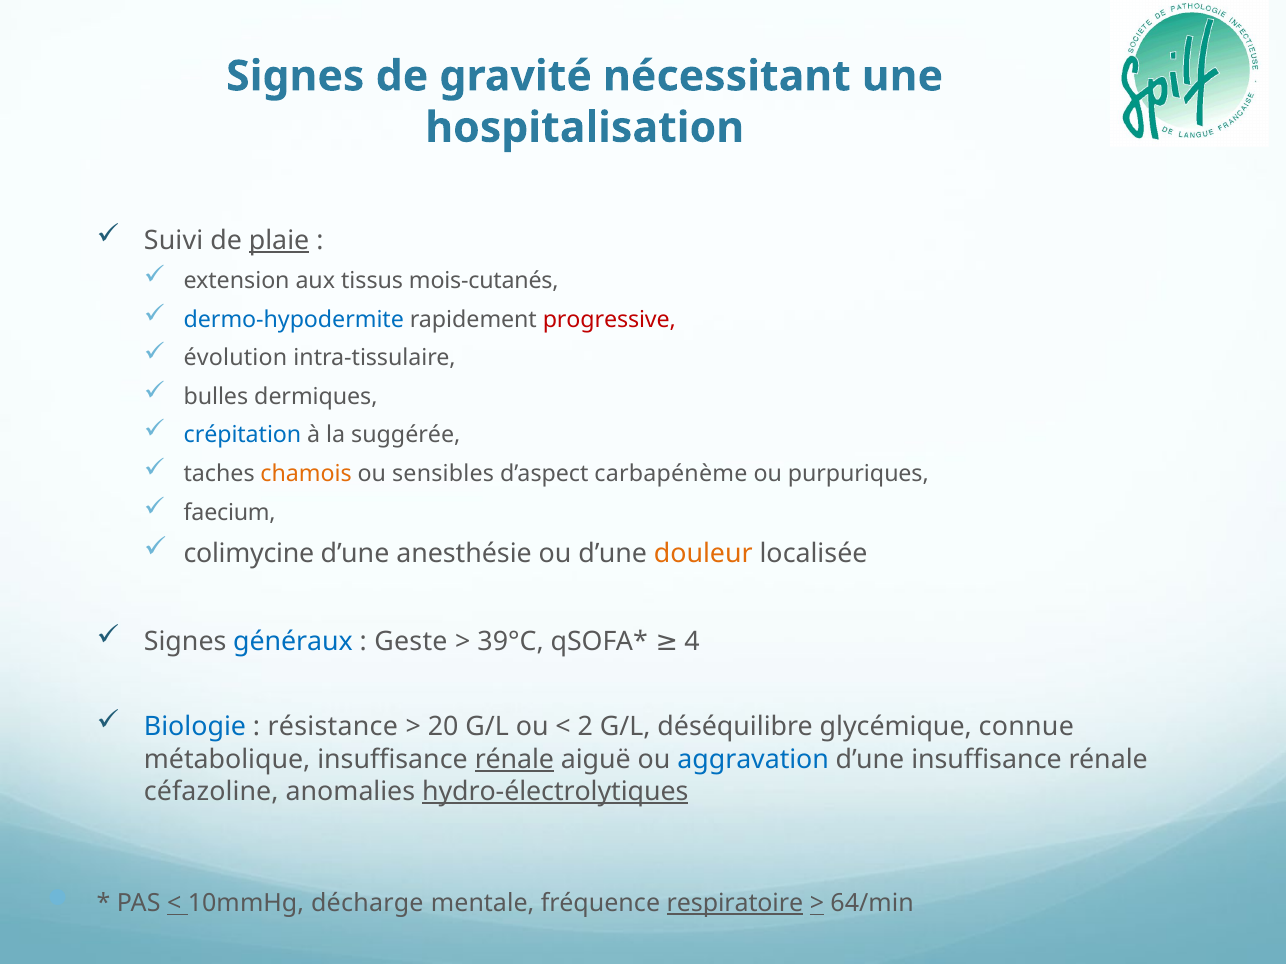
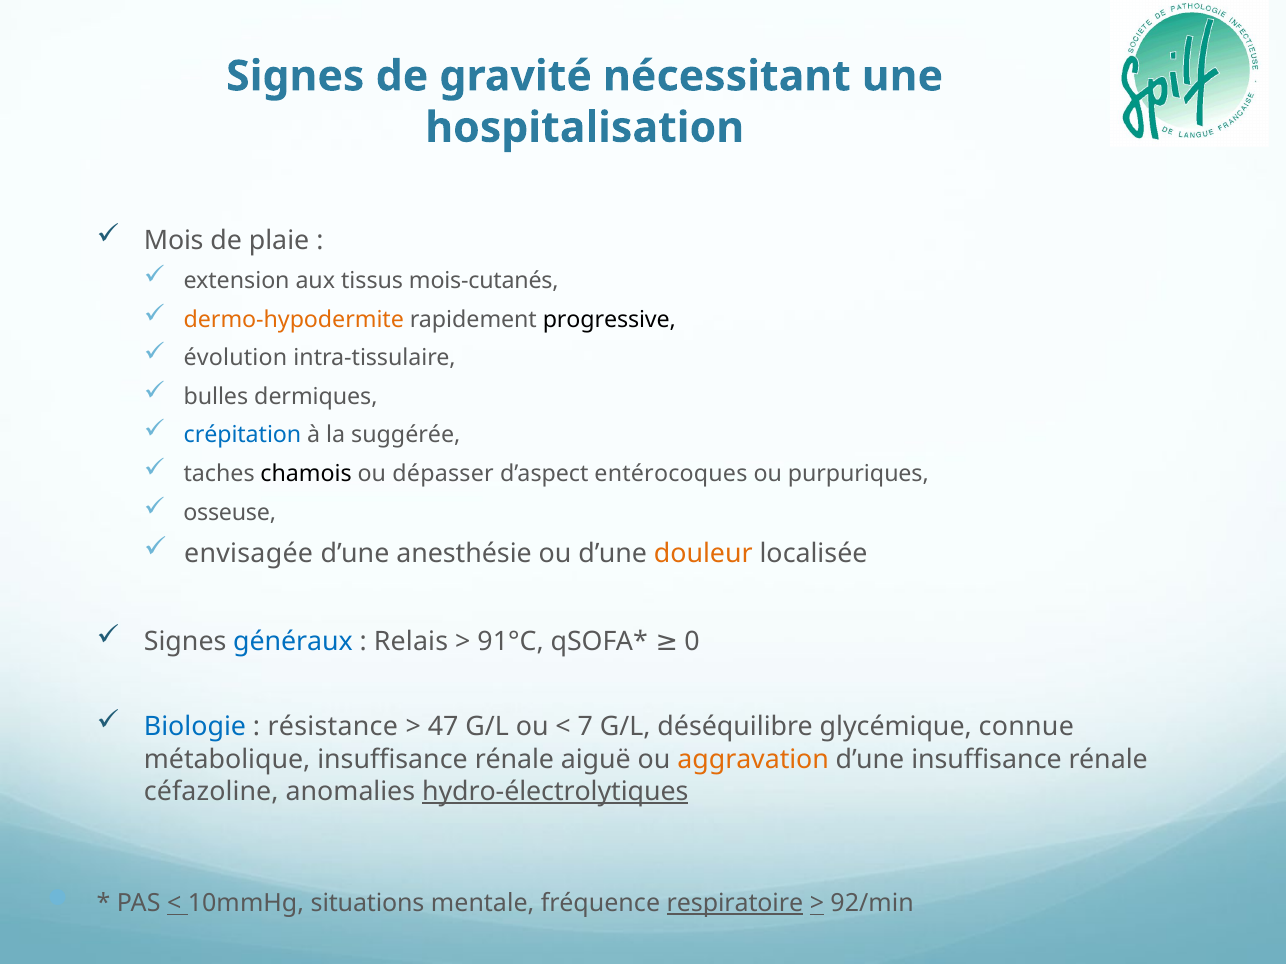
Suivi: Suivi -> Mois
plaie underline: present -> none
dermo-hypodermite colour: blue -> orange
progressive colour: red -> black
chamois colour: orange -> black
sensibles: sensibles -> dépasser
carbapénème: carbapénème -> entérocoques
faecium: faecium -> osseuse
colimycine: colimycine -> envisagée
Geste: Geste -> Relais
39°C: 39°C -> 91°C
4: 4 -> 0
20: 20 -> 47
2: 2 -> 7
rénale at (514, 760) underline: present -> none
aggravation colour: blue -> orange
décharge: décharge -> situations
64/min: 64/min -> 92/min
